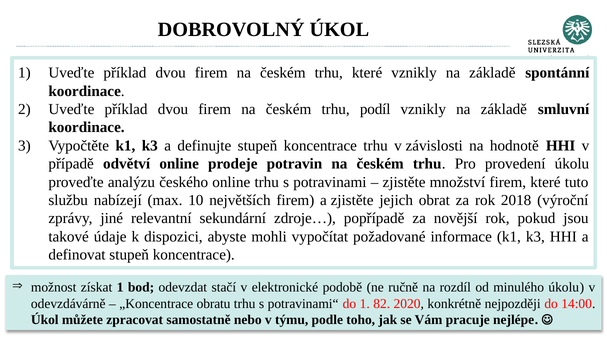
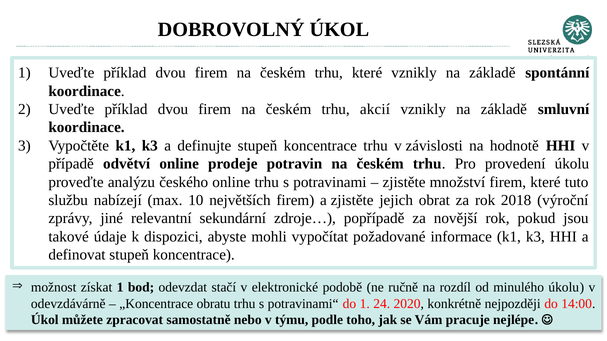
podíl: podíl -> akcií
82: 82 -> 24
